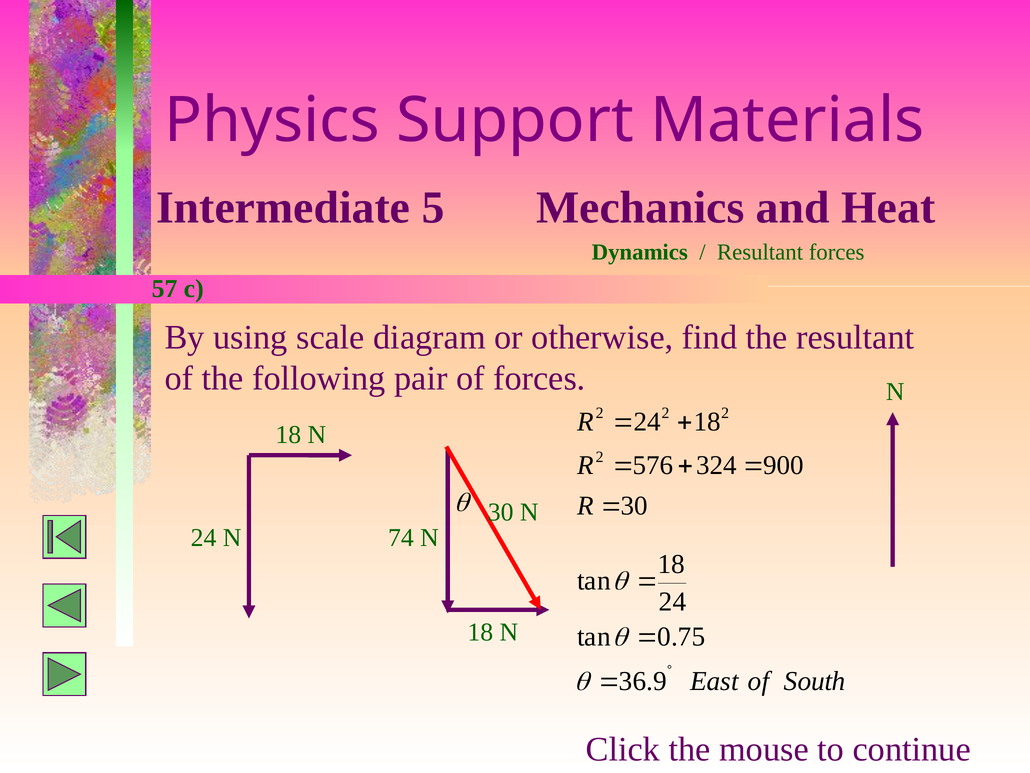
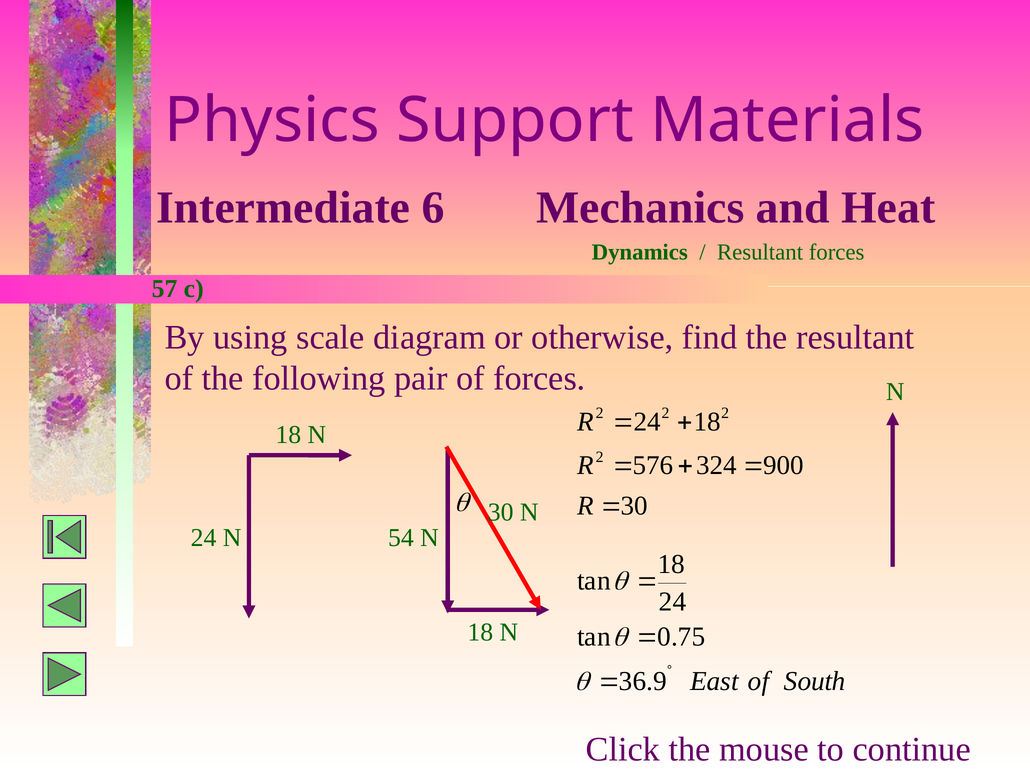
5: 5 -> 6
74: 74 -> 54
